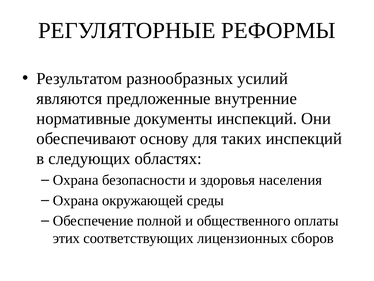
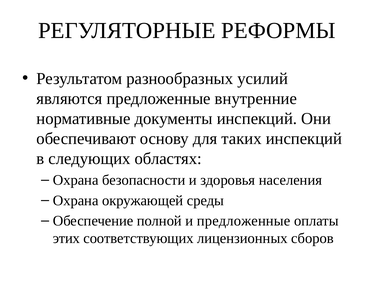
и общественного: общественного -> предложенные
